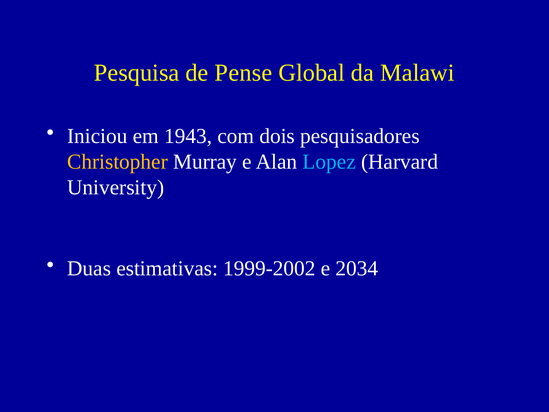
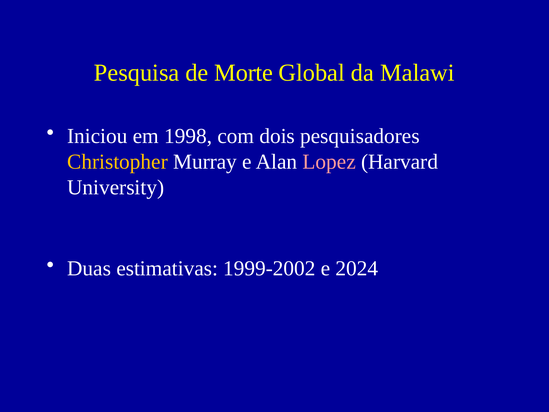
Pense: Pense -> Morte
1943: 1943 -> 1998
Lopez colour: light blue -> pink
2034: 2034 -> 2024
